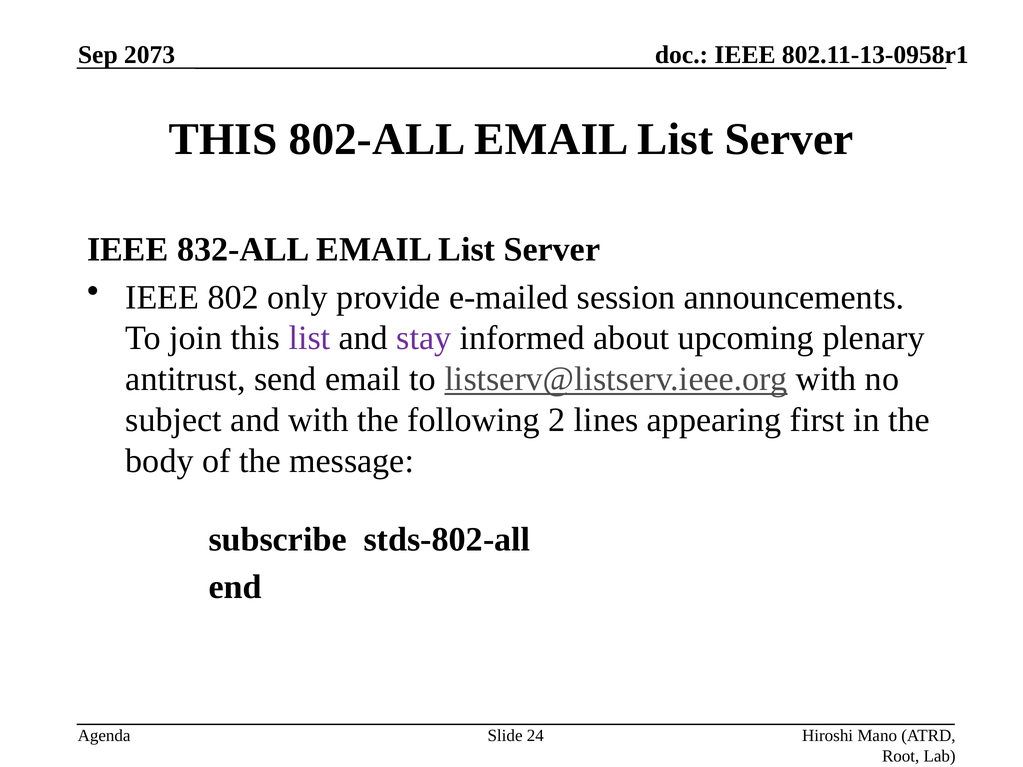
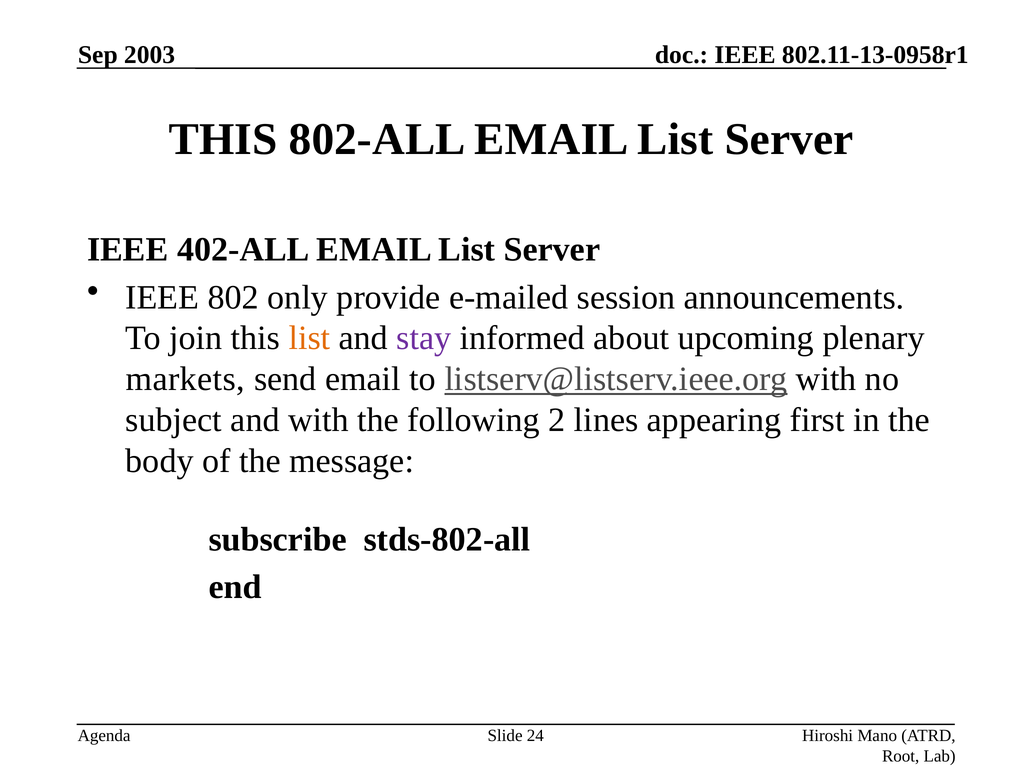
2073: 2073 -> 2003
832-ALL: 832-ALL -> 402-ALL
list at (309, 338) colour: purple -> orange
antitrust: antitrust -> markets
